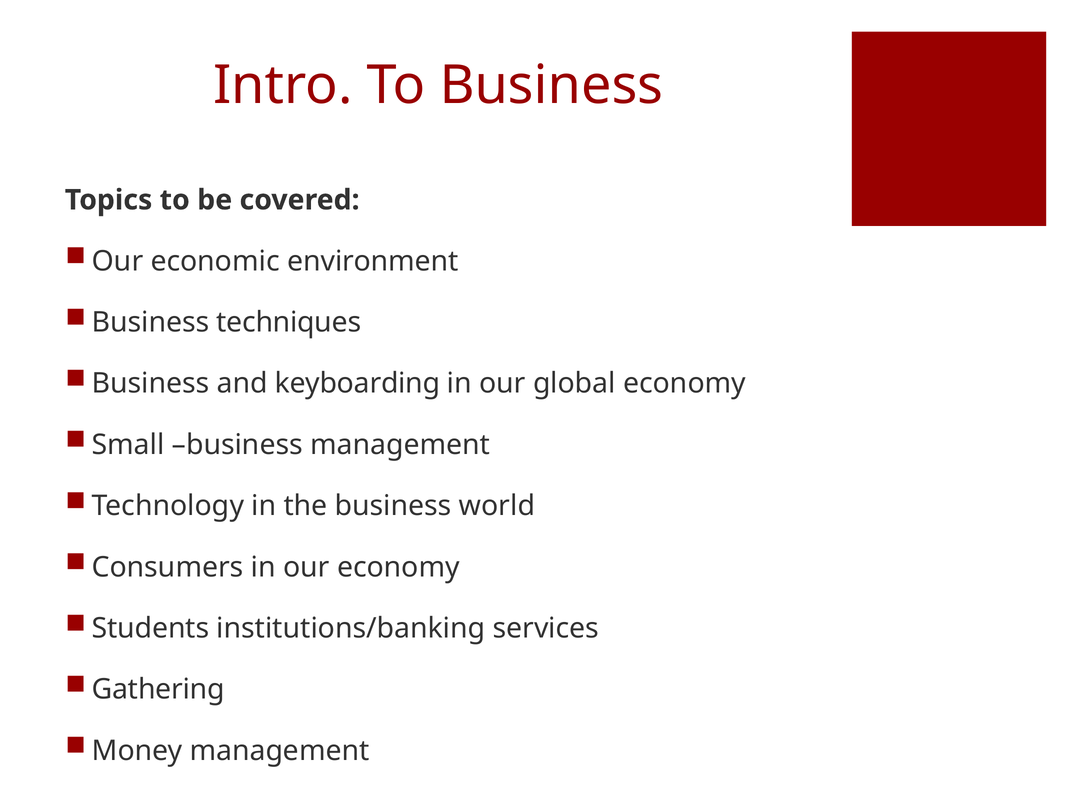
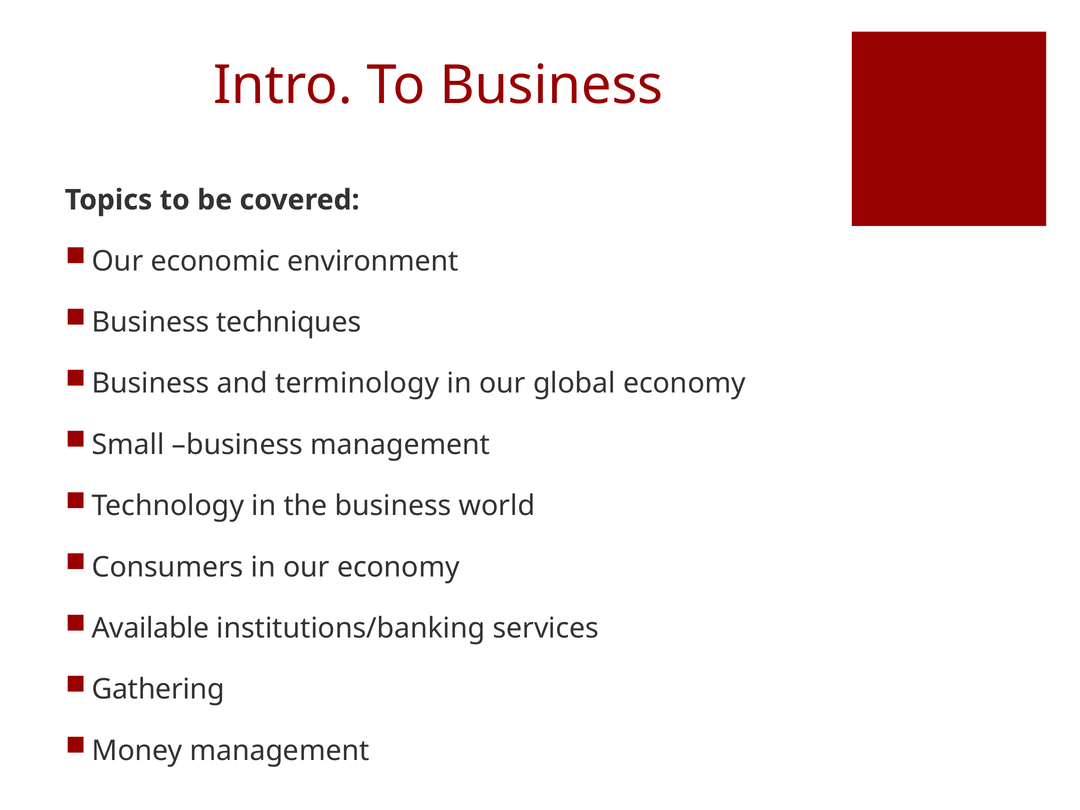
keyboarding: keyboarding -> terminology
Students: Students -> Available
